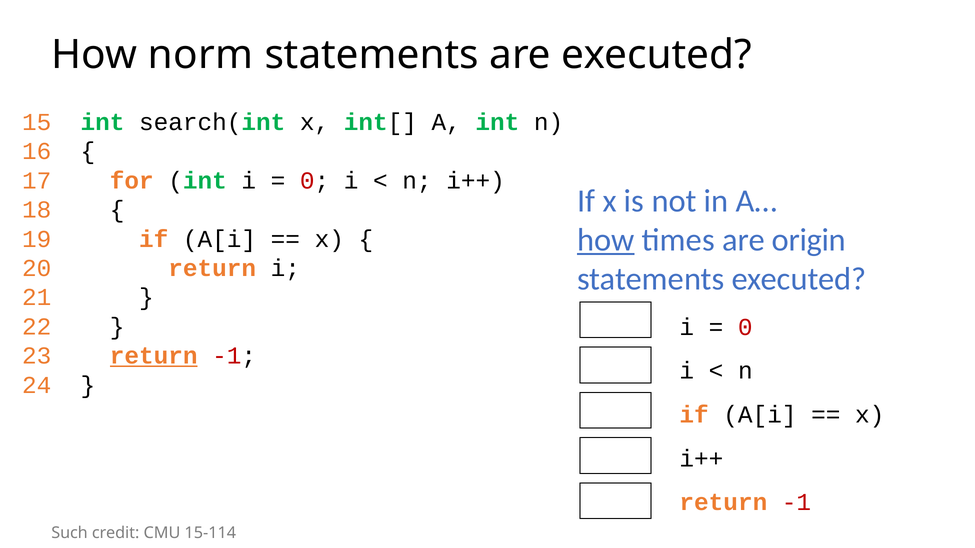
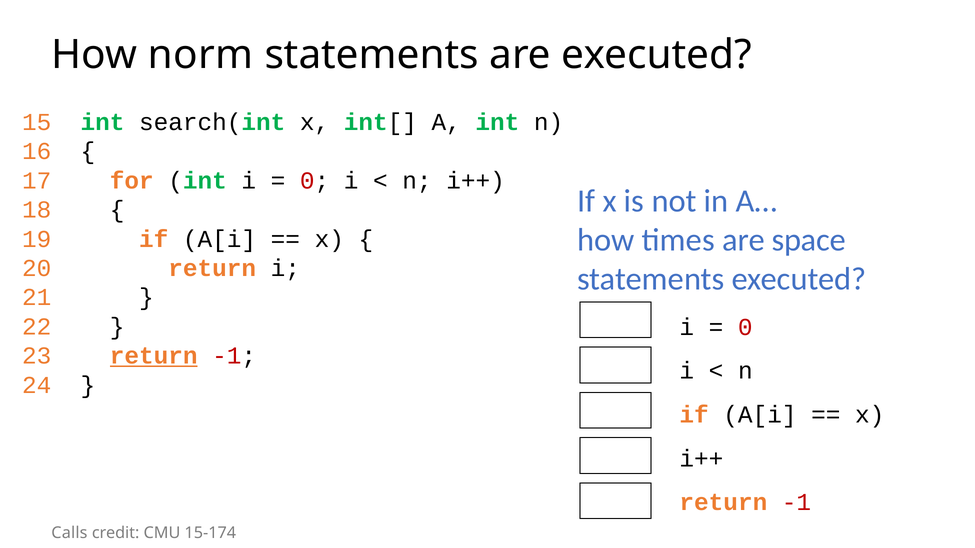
how at (606, 240) underline: present -> none
origin: origin -> space
Such: Such -> Calls
15-114: 15-114 -> 15-174
